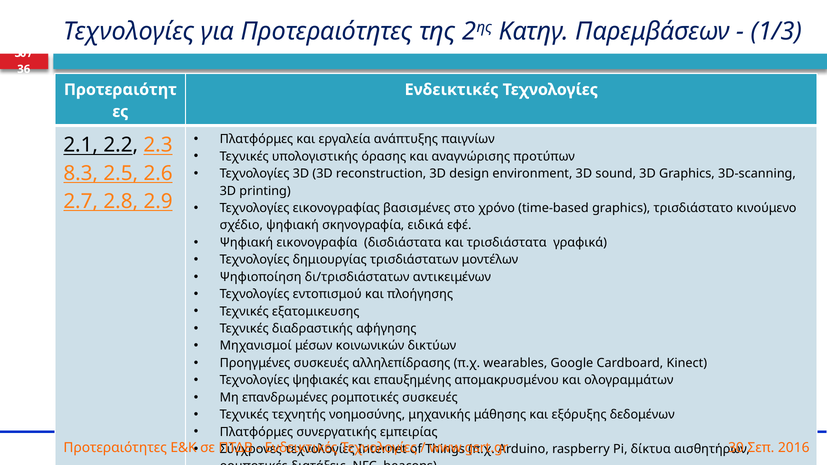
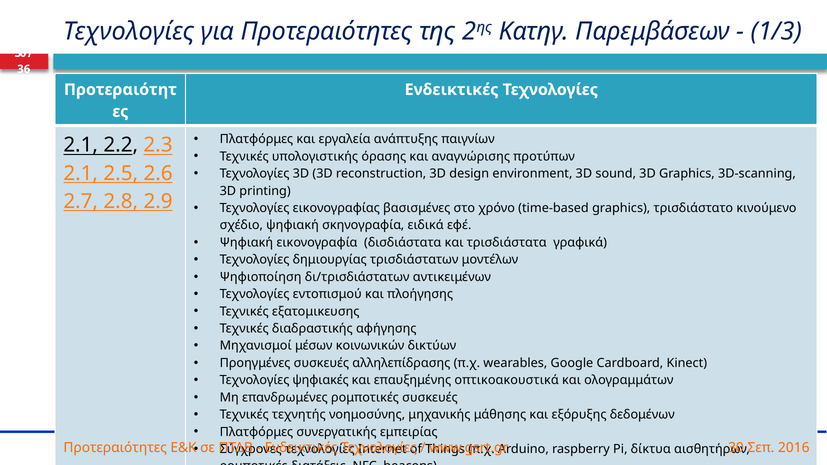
8.3 at (81, 173): 8.3 -> 2.1
απομακρυσμένου: απομακρυσμένου -> οπτικοακουστικά
